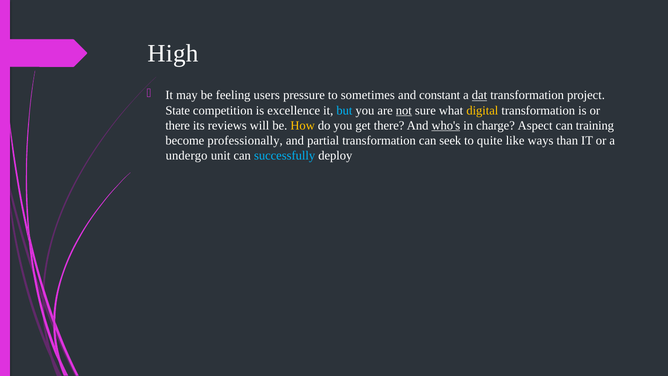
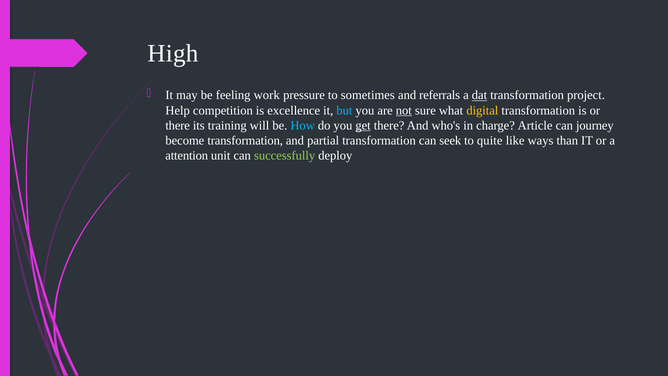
users: users -> work
constant: constant -> referrals
State: State -> Help
reviews: reviews -> training
How colour: yellow -> light blue
get underline: none -> present
who's underline: present -> none
Aspect: Aspect -> Article
training: training -> journey
become professionally: professionally -> transformation
undergo: undergo -> attention
successfully colour: light blue -> light green
